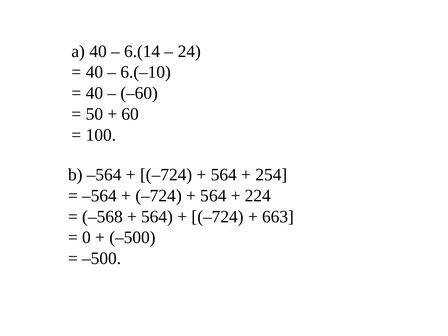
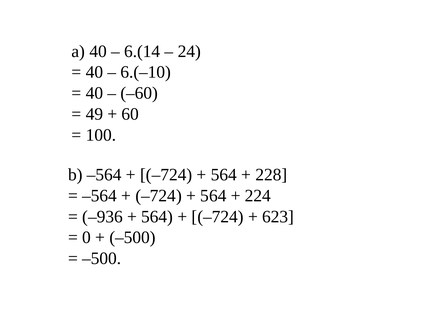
50: 50 -> 49
254: 254 -> 228
–568: –568 -> –936
663: 663 -> 623
